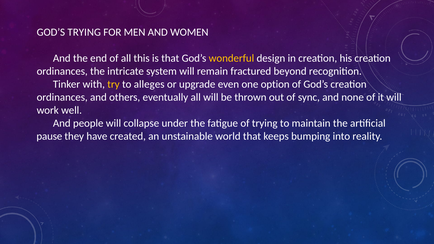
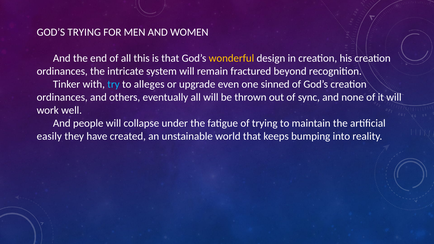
try colour: yellow -> light blue
option: option -> sinned
pause: pause -> easily
